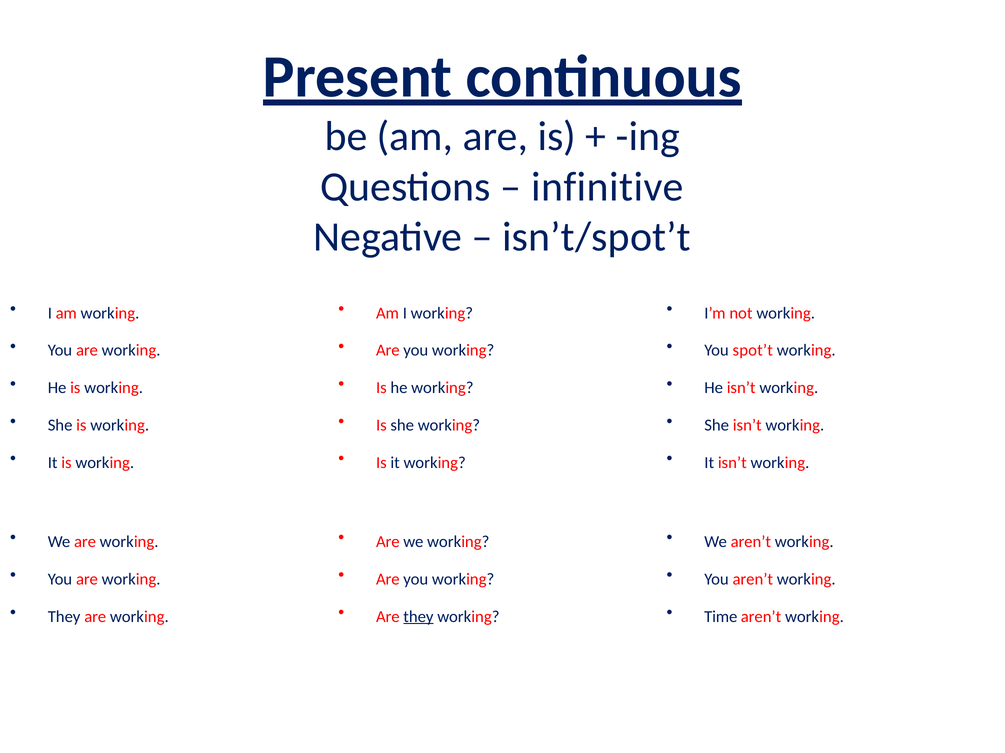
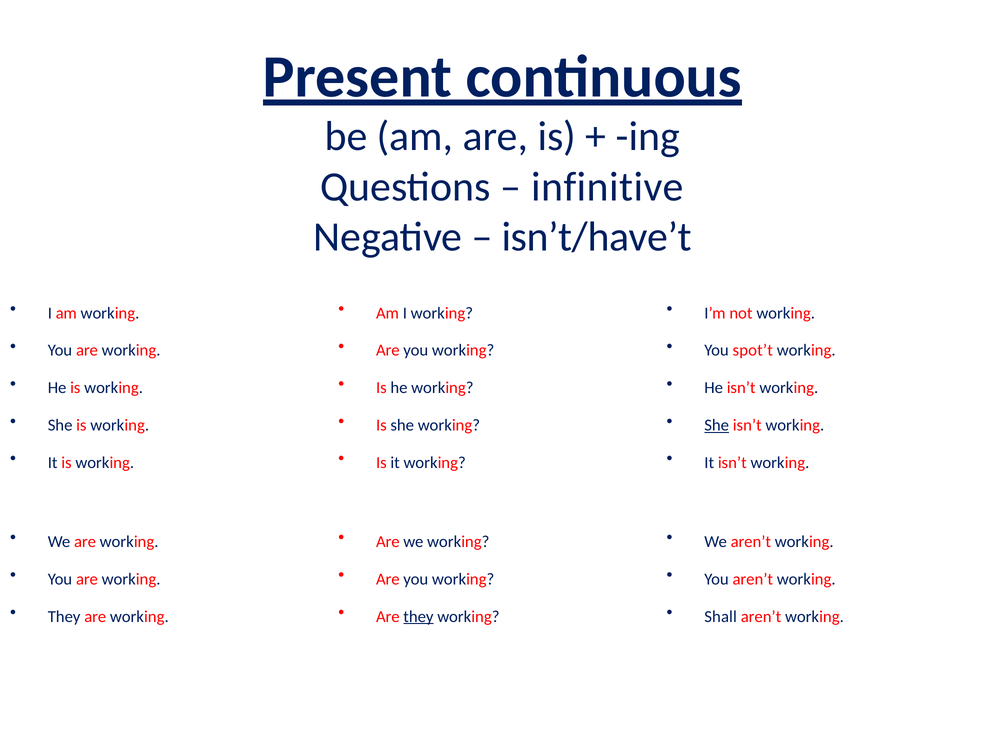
isn’t/spot’t: isn’t/spot’t -> isn’t/have’t
She at (717, 426) underline: none -> present
Time: Time -> Shall
